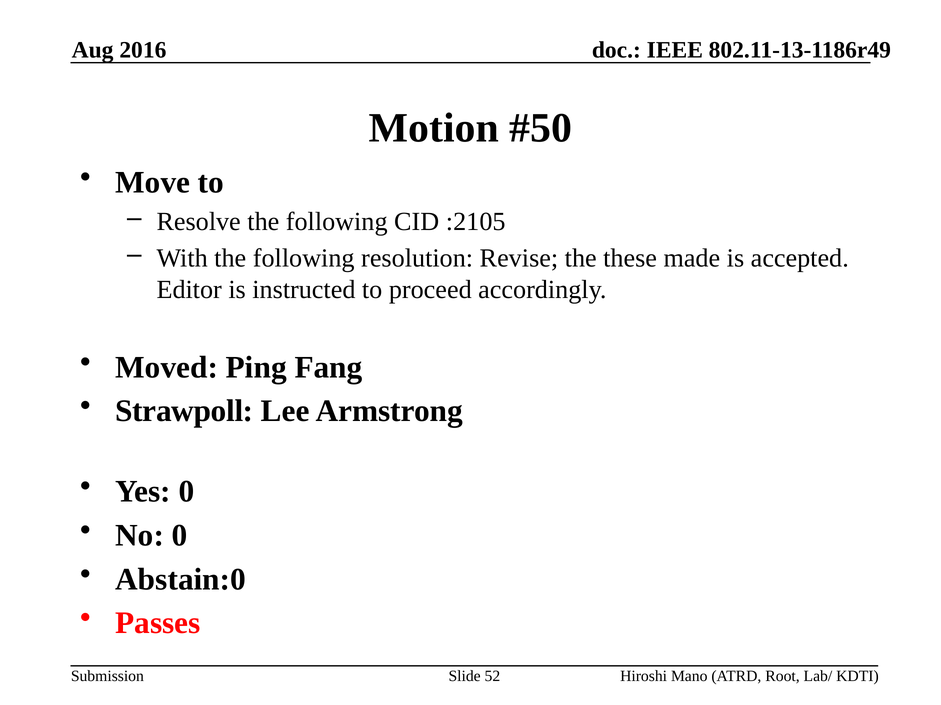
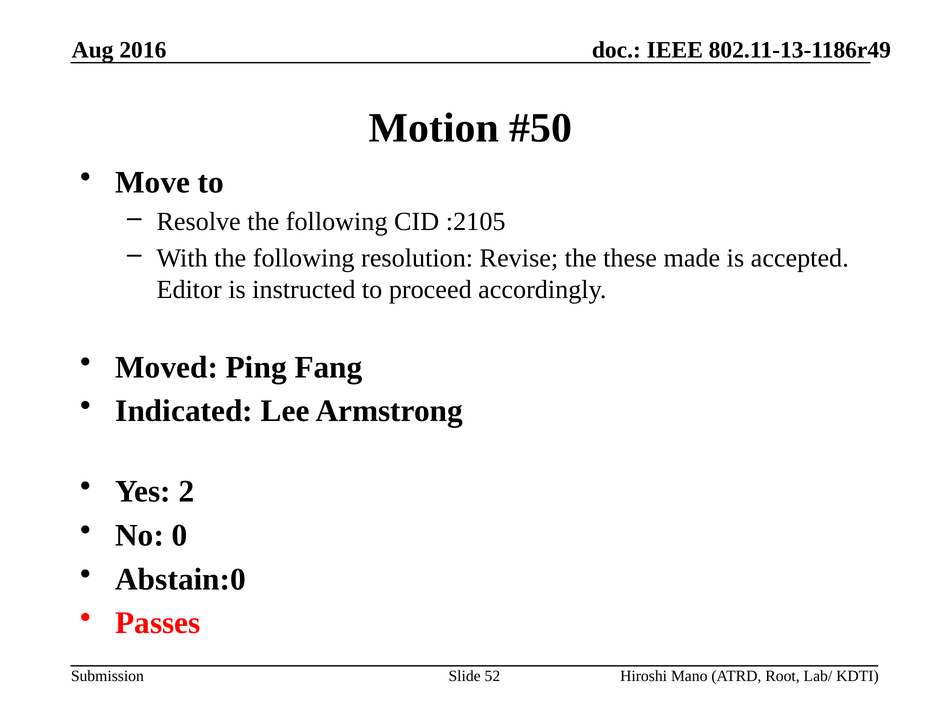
Strawpoll: Strawpoll -> Indicated
Yes 0: 0 -> 2
